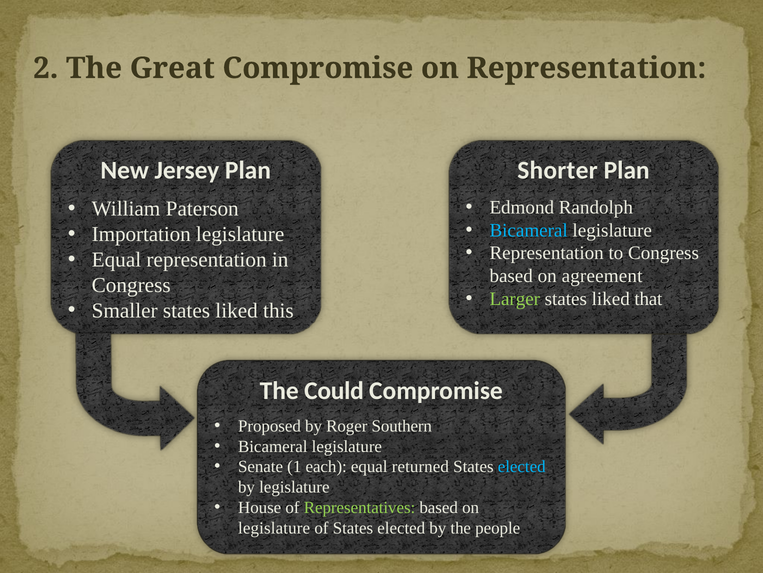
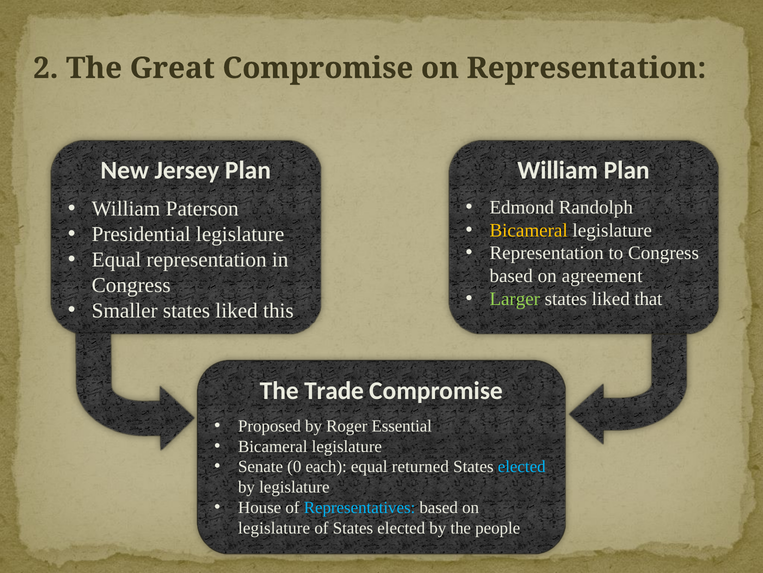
Shorter at (557, 170): Shorter -> William
Bicameral at (529, 230) colour: light blue -> yellow
Importation: Importation -> Presidential
Could: Could -> Trade
Southern: Southern -> Essential
1: 1 -> 0
Representatives colour: light green -> light blue
